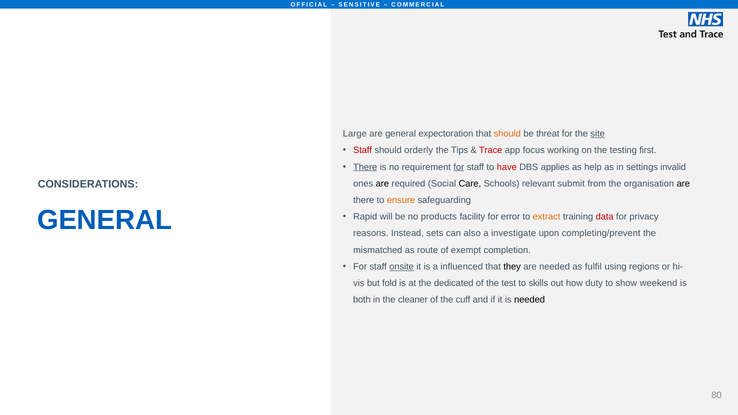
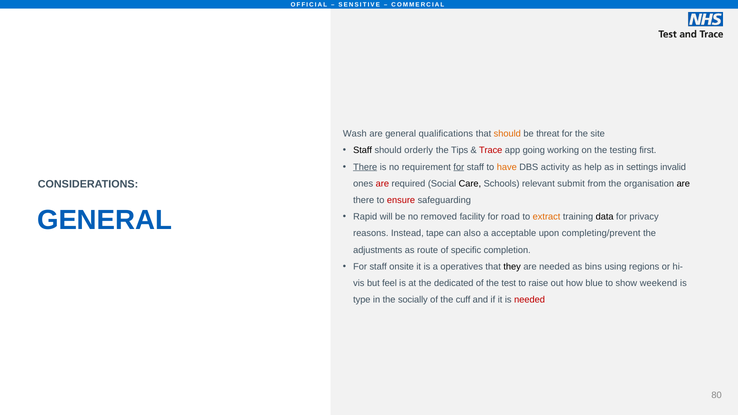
Large: Large -> Wash
expectoration: expectoration -> qualifications
site underline: present -> none
Staff at (363, 150) colour: red -> black
focus: focus -> going
have colour: red -> orange
applies: applies -> activity
are at (382, 184) colour: black -> red
ensure colour: orange -> red
products: products -> removed
error: error -> road
data colour: red -> black
sets: sets -> tape
investigate: investigate -> acceptable
mismatched: mismatched -> adjustments
exempt: exempt -> specific
onsite underline: present -> none
influenced: influenced -> operatives
fulfil: fulfil -> bins
fold: fold -> feel
skills: skills -> raise
duty: duty -> blue
both: both -> type
cleaner: cleaner -> socially
needed at (530, 300) colour: black -> red
